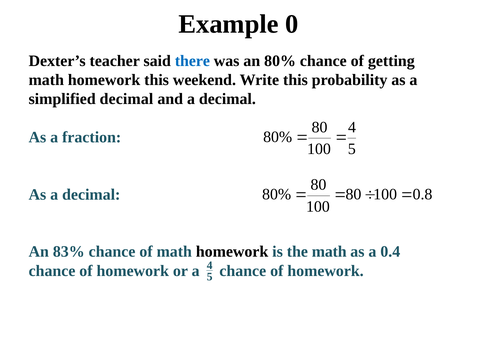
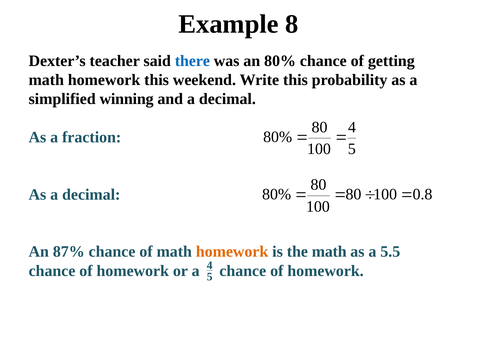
0: 0 -> 8
simplified decimal: decimal -> winning
83%: 83% -> 87%
homework at (232, 252) colour: black -> orange
0.4: 0.4 -> 5.5
